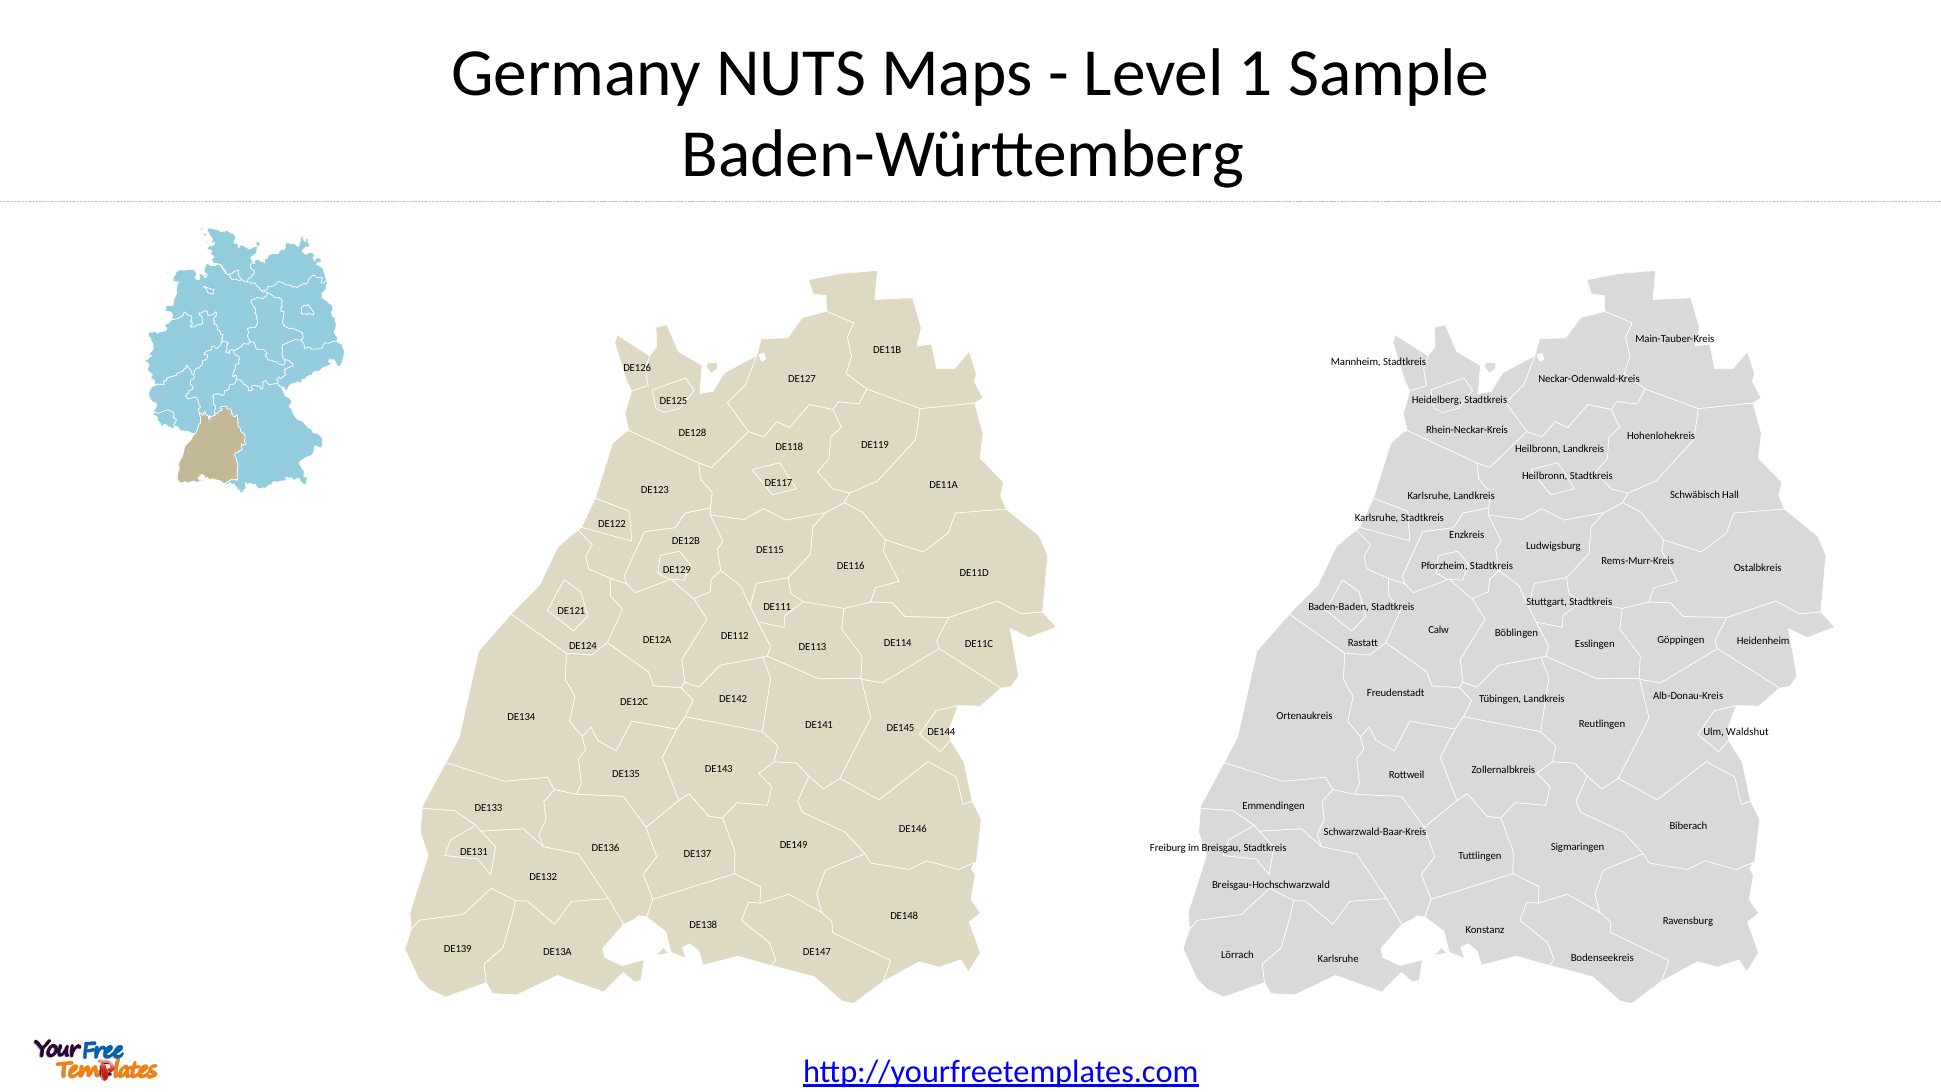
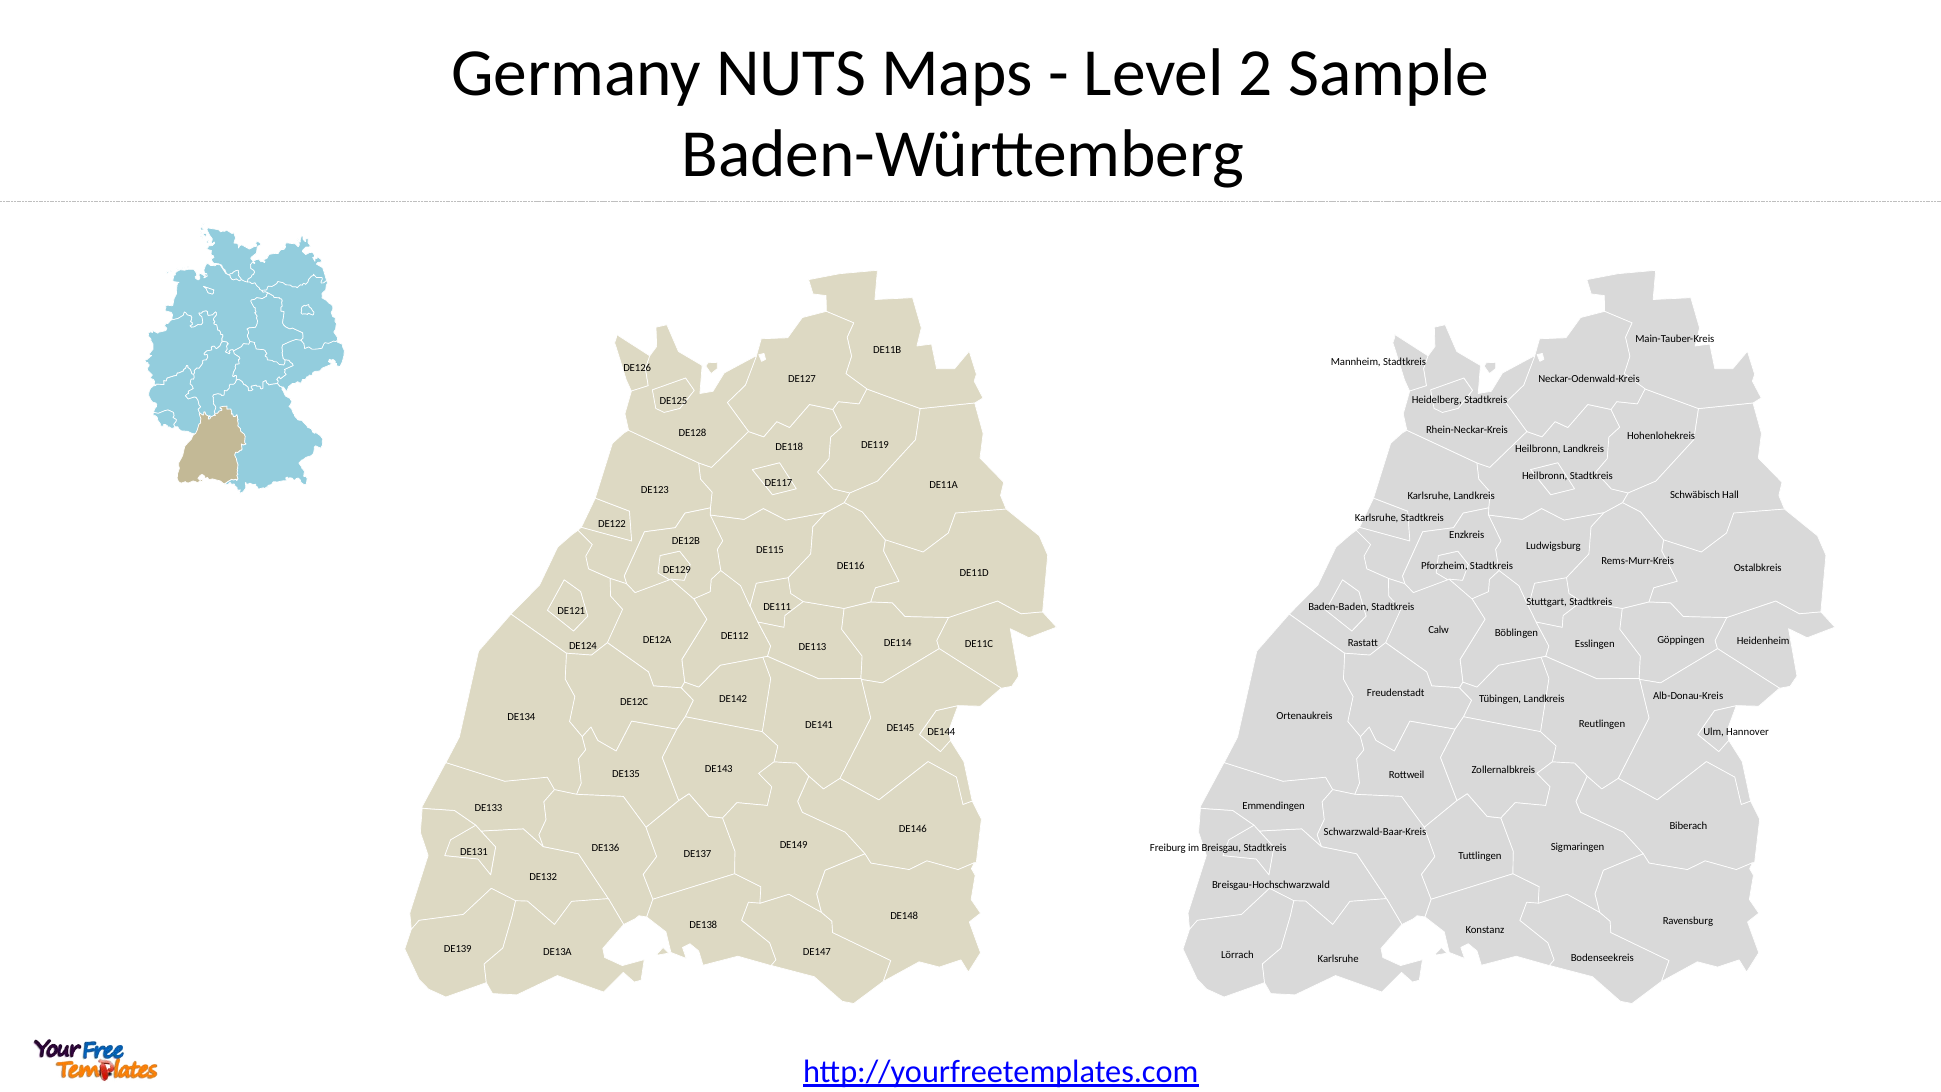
1: 1 -> 2
Waldshut: Waldshut -> Hannover
